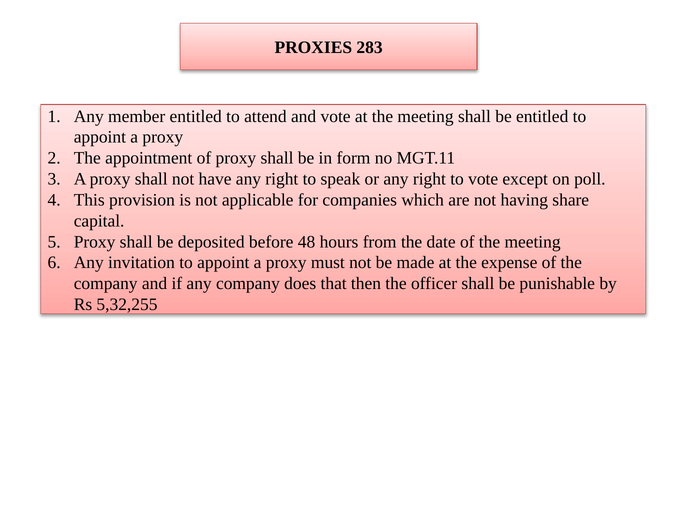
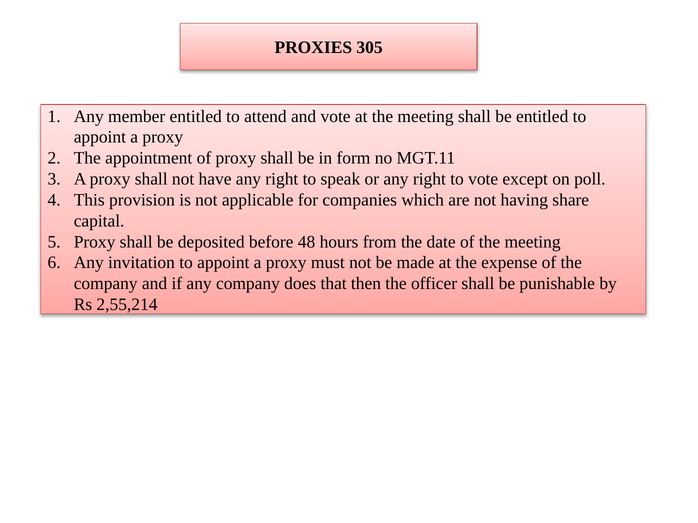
283: 283 -> 305
5,32,255: 5,32,255 -> 2,55,214
